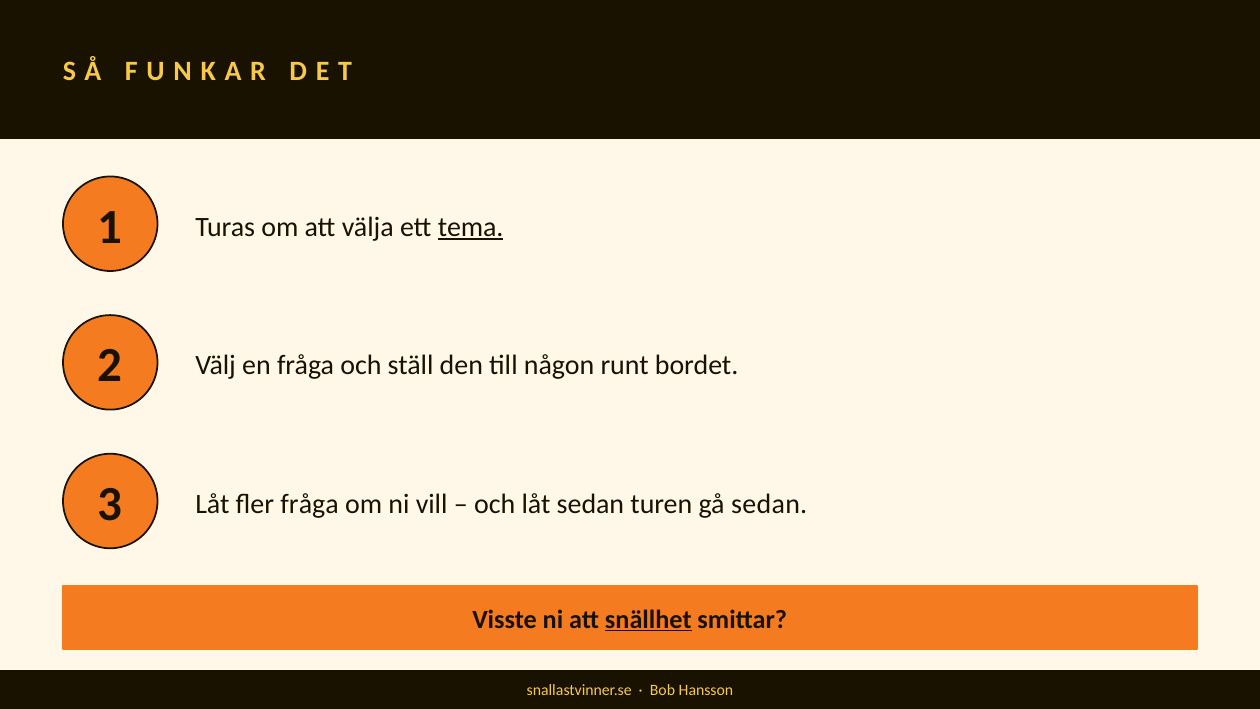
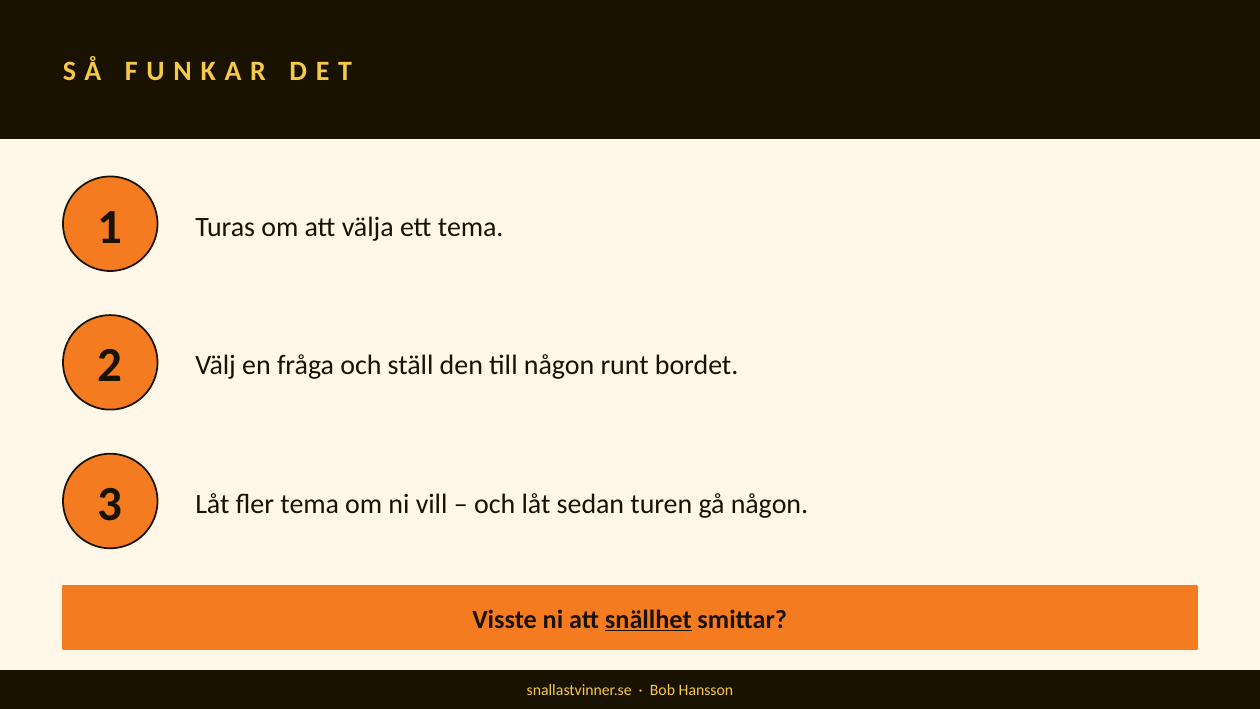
tema at (471, 227) underline: present -> none
fler fråga: fråga -> tema
gå sedan: sedan -> någon
